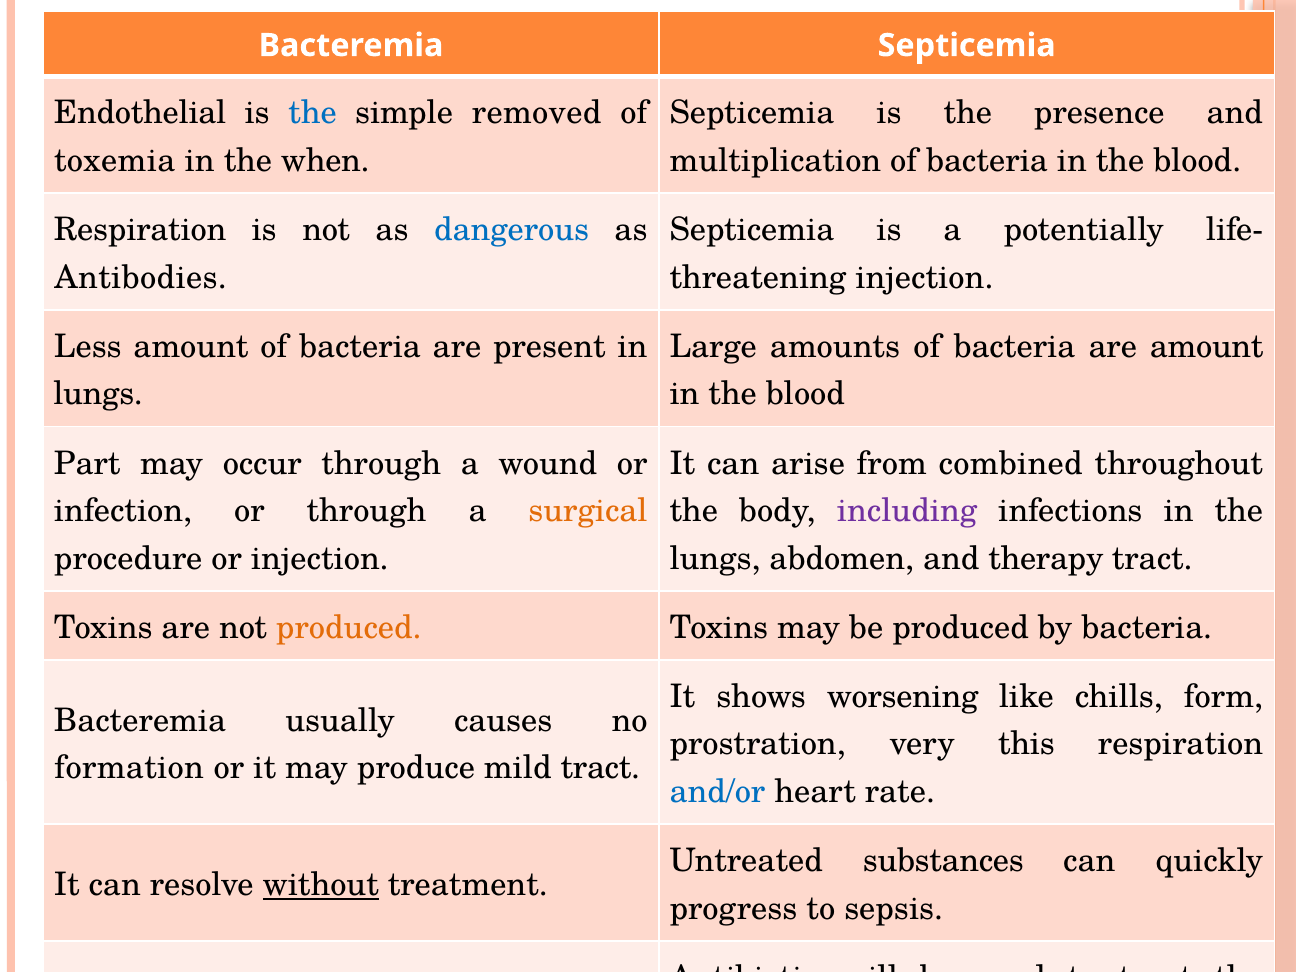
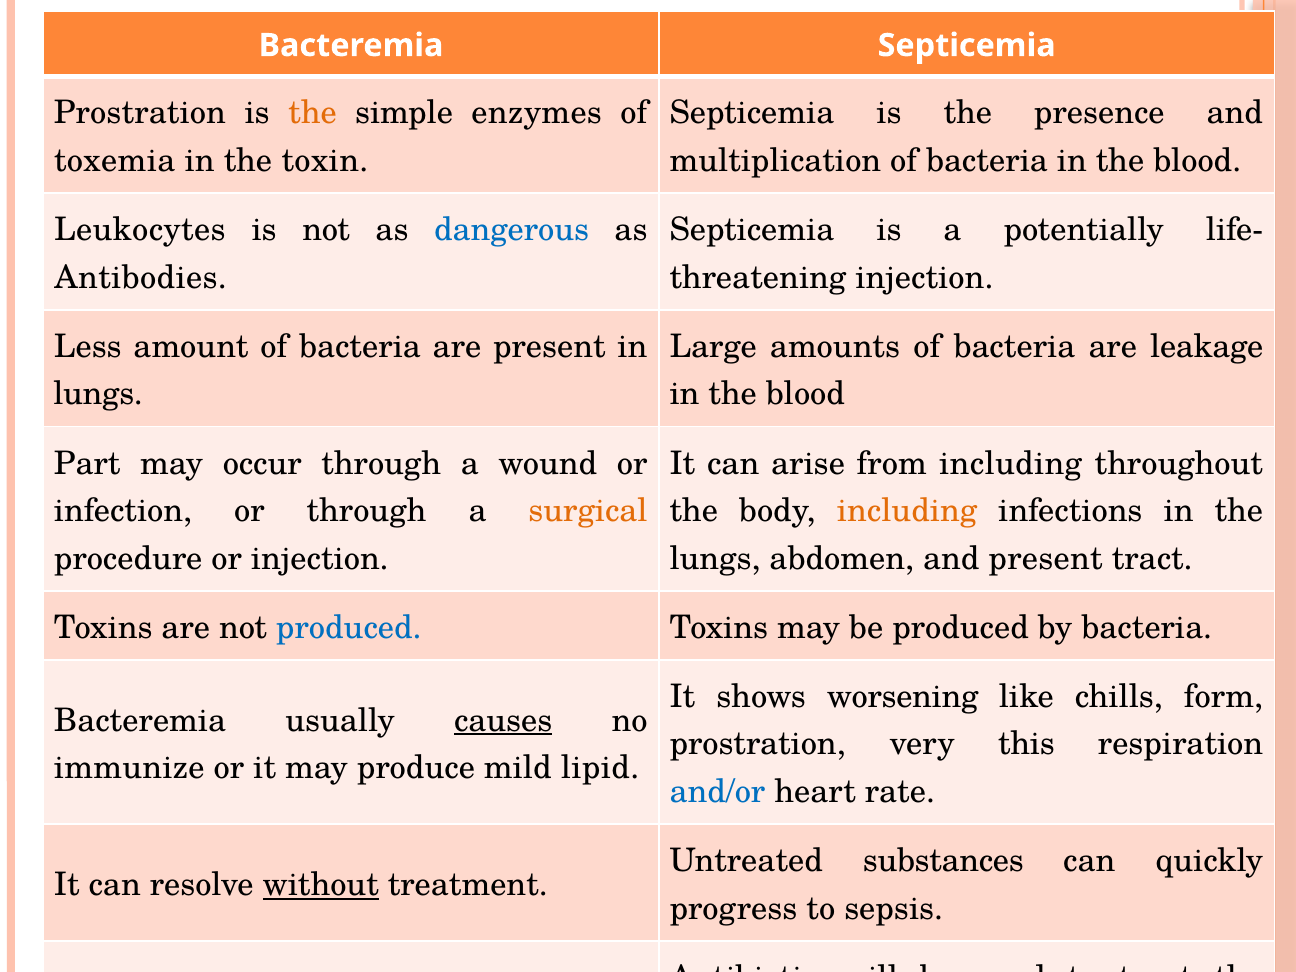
Endothelial at (140, 113): Endothelial -> Prostration
the at (312, 113) colour: blue -> orange
simple removed: removed -> enzymes
when: when -> toxin
Respiration at (140, 230): Respiration -> Leukocytes
are amount: amount -> leakage
from combined: combined -> including
including at (907, 511) colour: purple -> orange
and therapy: therapy -> present
produced at (349, 628) colour: orange -> blue
causes underline: none -> present
formation: formation -> immunize
mild tract: tract -> lipid
